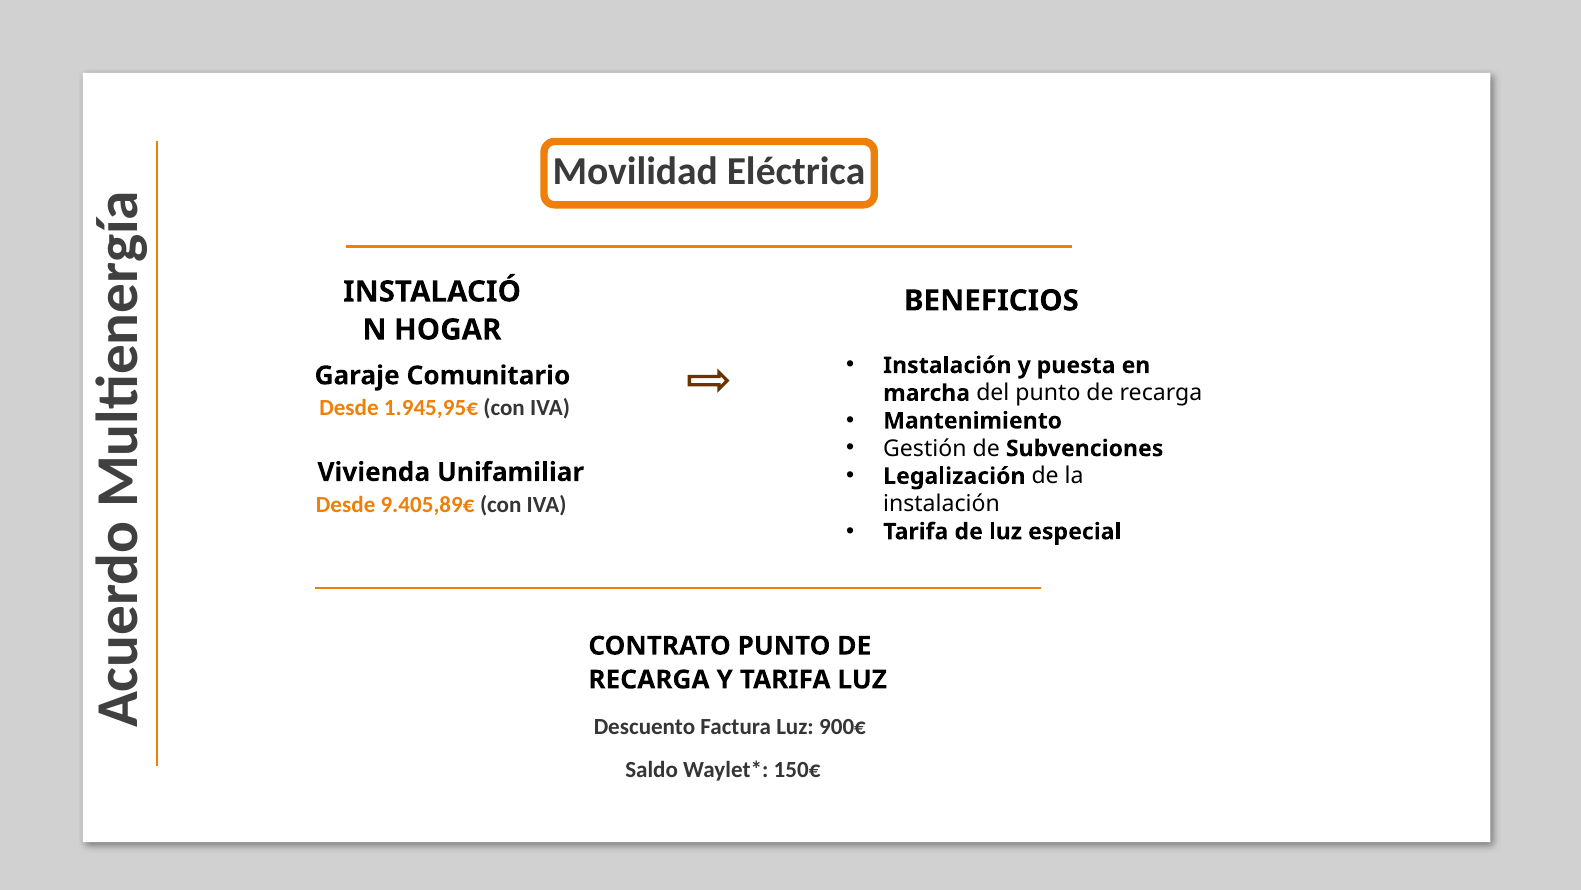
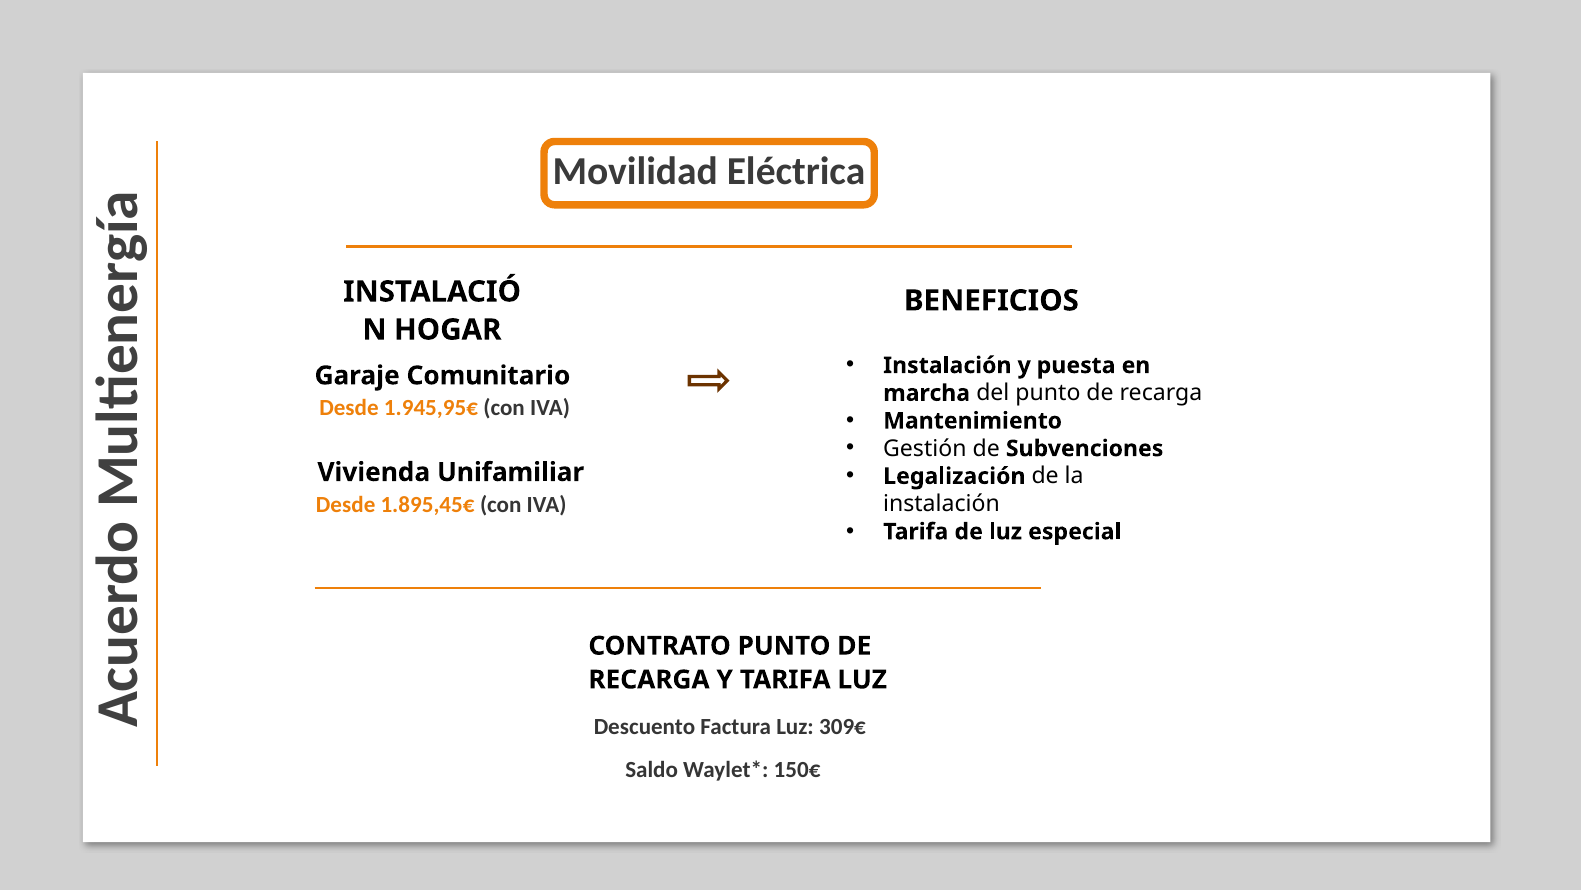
9.405,89€: 9.405,89€ -> 1.895,45€
900€: 900€ -> 309€
